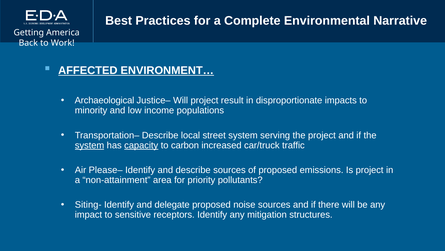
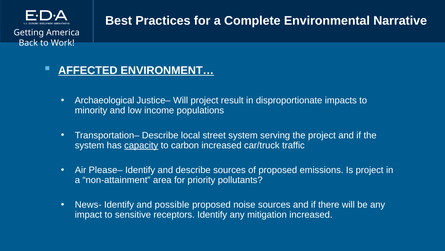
system at (90, 145) underline: present -> none
Siting-: Siting- -> News-
delegate: delegate -> possible
mitigation structures: structures -> increased
